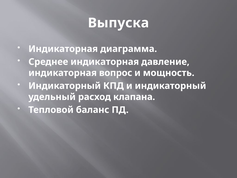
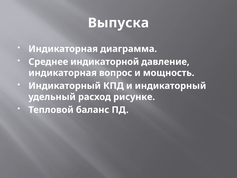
Среднее индикаторная: индикаторная -> индикаторной
клапана: клапана -> рисунке
